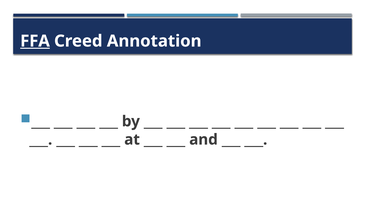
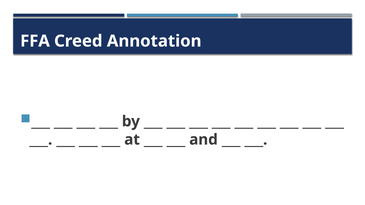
FFA underline: present -> none
